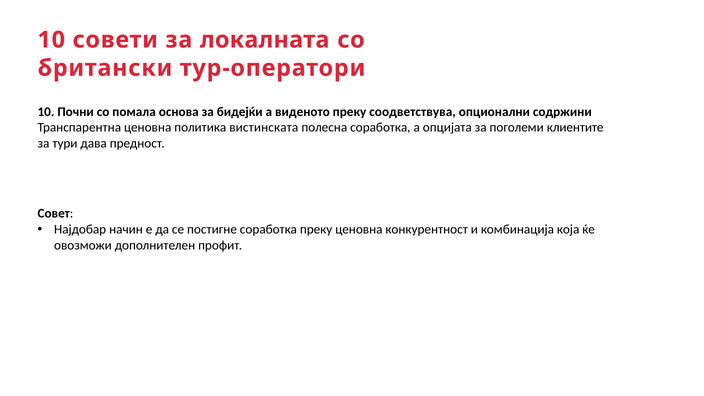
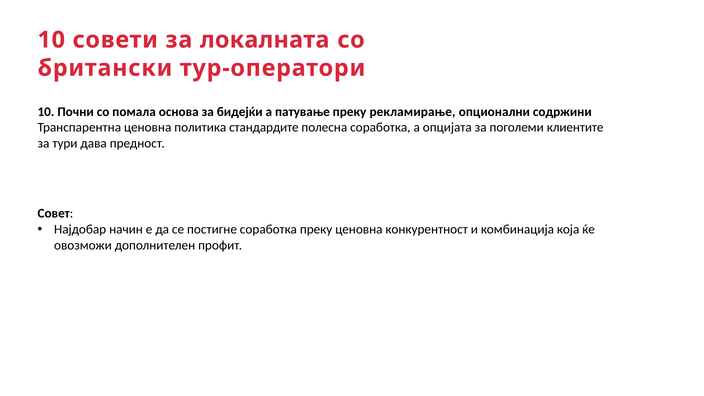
виденото: виденото -> патување
соодветствува: соодветствува -> рекламирање
вистинската: вистинската -> стандардите
